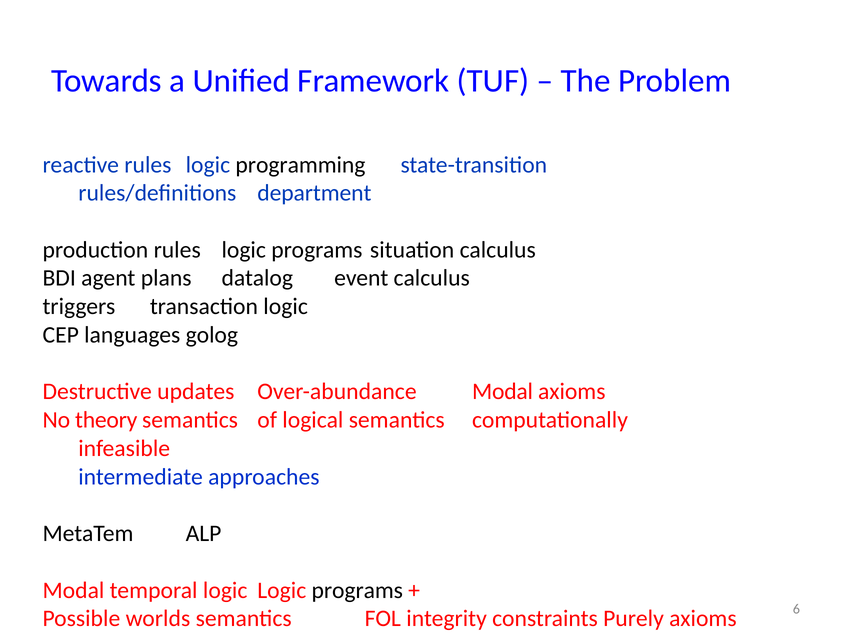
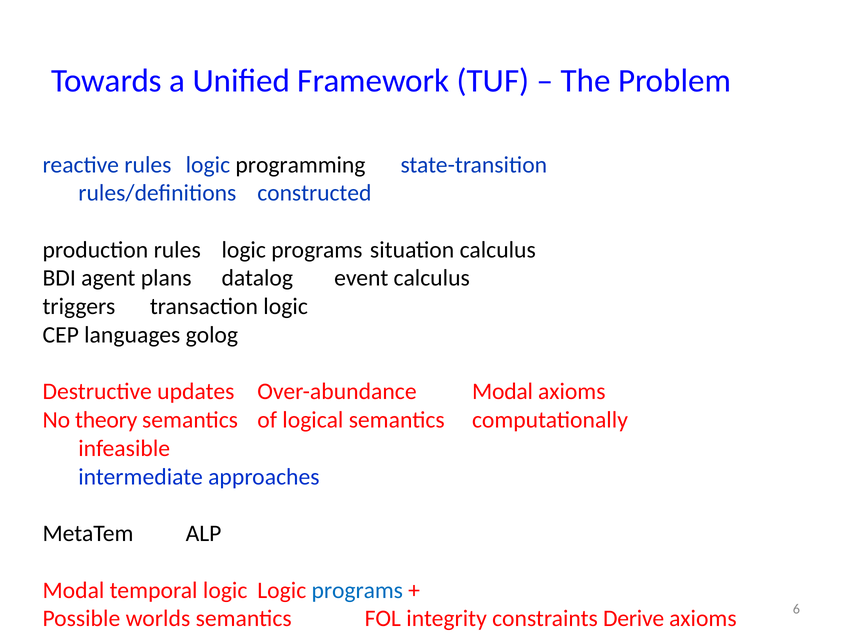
department: department -> constructed
programs at (357, 590) colour: black -> blue
Purely: Purely -> Derive
